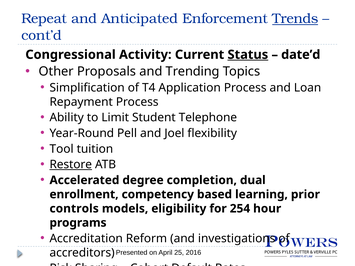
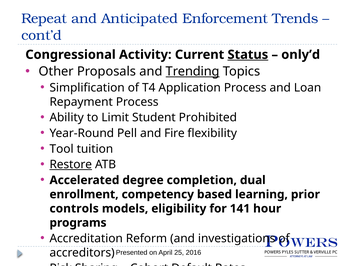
Trends underline: present -> none
date’d: date’d -> only’d
Trending underline: none -> present
Telephone: Telephone -> Prohibited
Joel: Joel -> Fire
254: 254 -> 141
